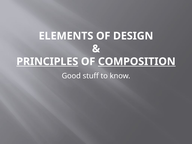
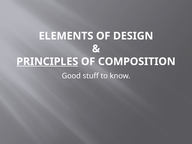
COMPOSITION underline: present -> none
